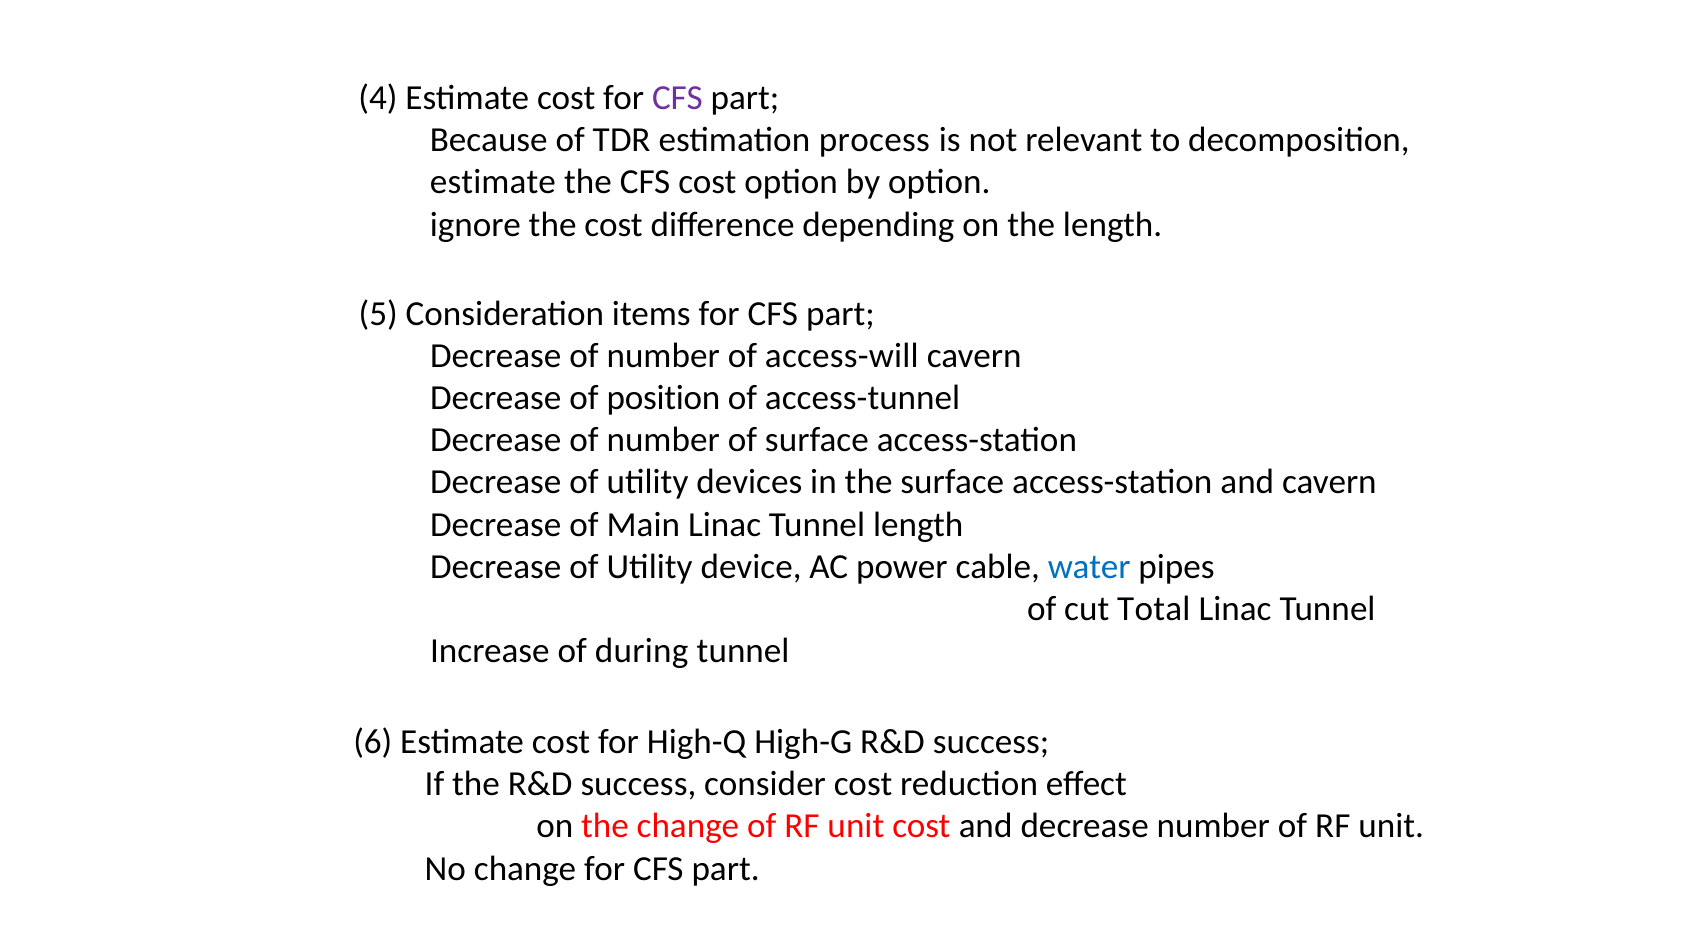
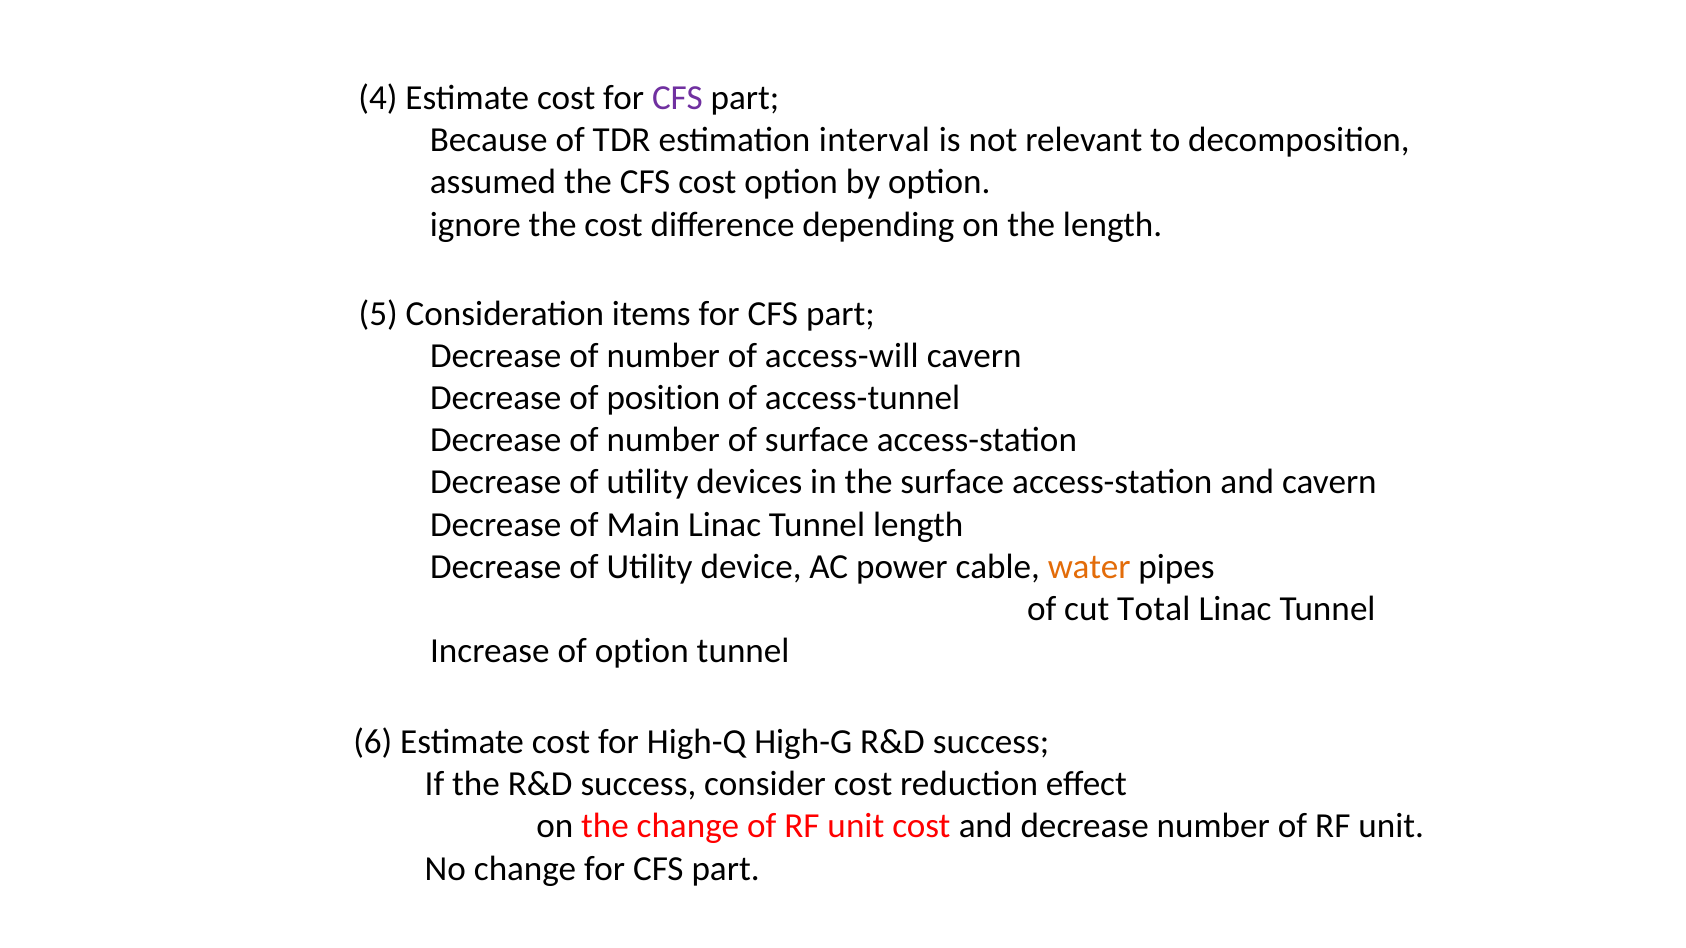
process: process -> interval
estimate at (493, 182): estimate -> assumed
water colour: blue -> orange
of during: during -> option
